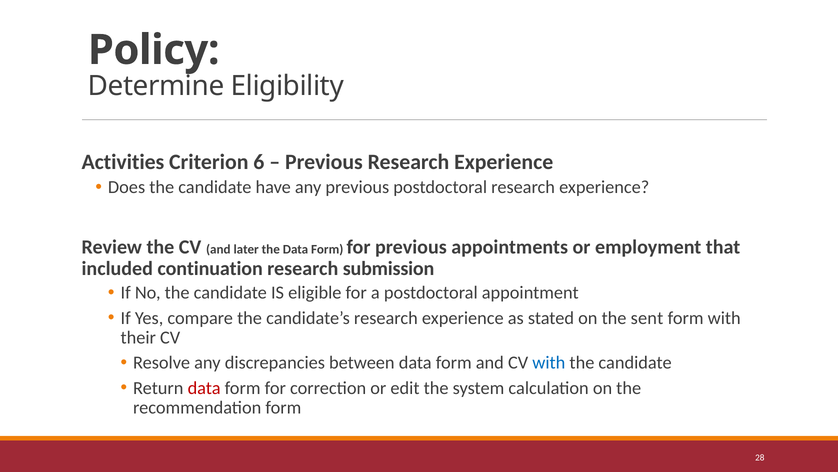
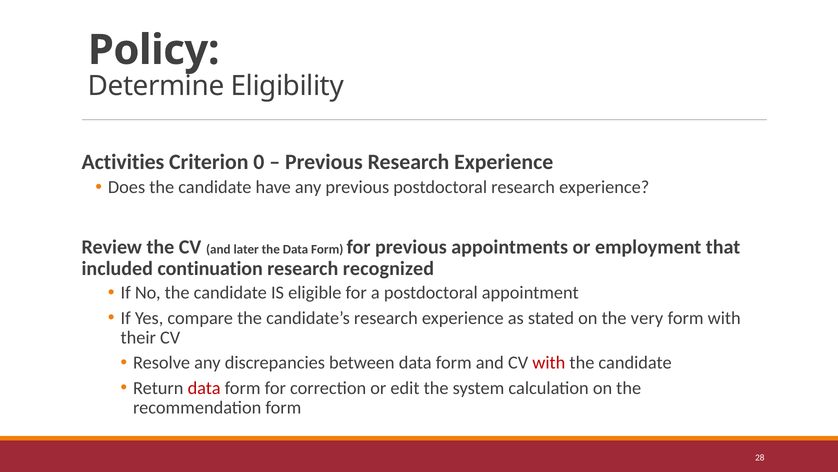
6: 6 -> 0
submission: submission -> recognized
sent: sent -> very
with at (549, 362) colour: blue -> red
